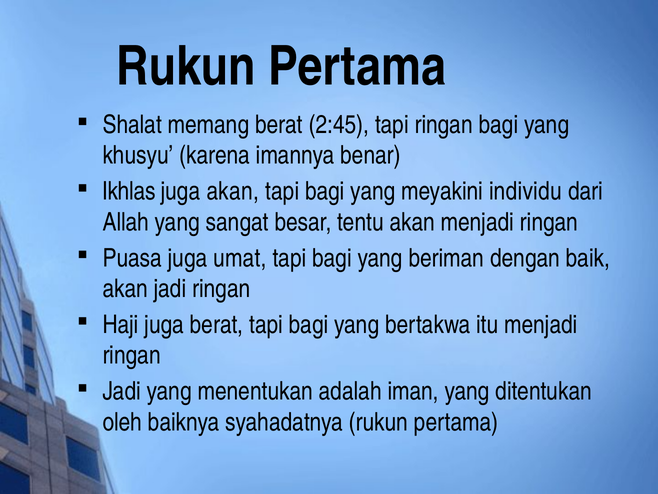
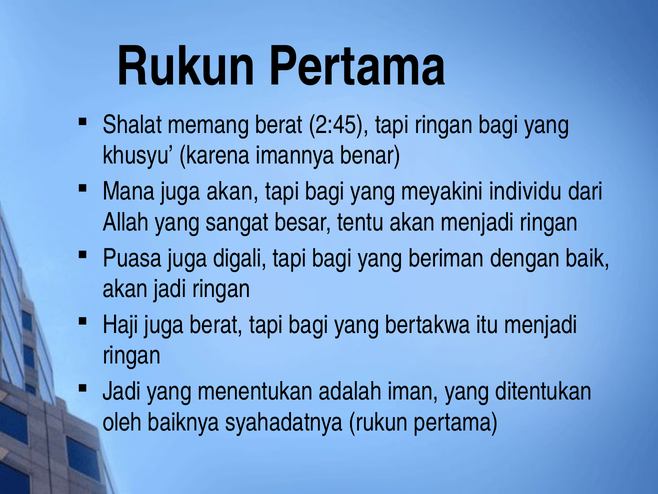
Ikhlas: Ikhlas -> Mana
umat: umat -> digali
